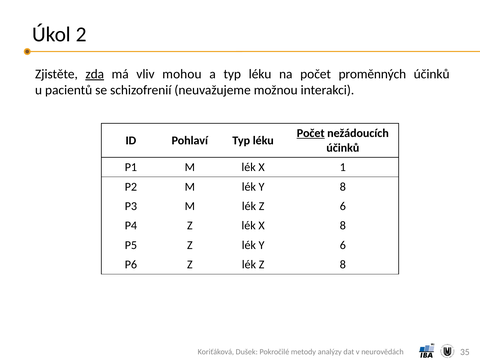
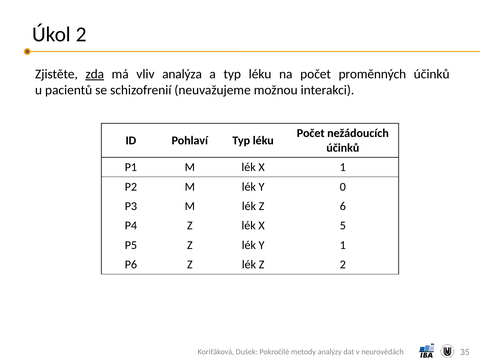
mohou: mohou -> analýza
Počet at (311, 133) underline: present -> none
Y 8: 8 -> 0
X 8: 8 -> 5
Y 6: 6 -> 1
Z 8: 8 -> 2
